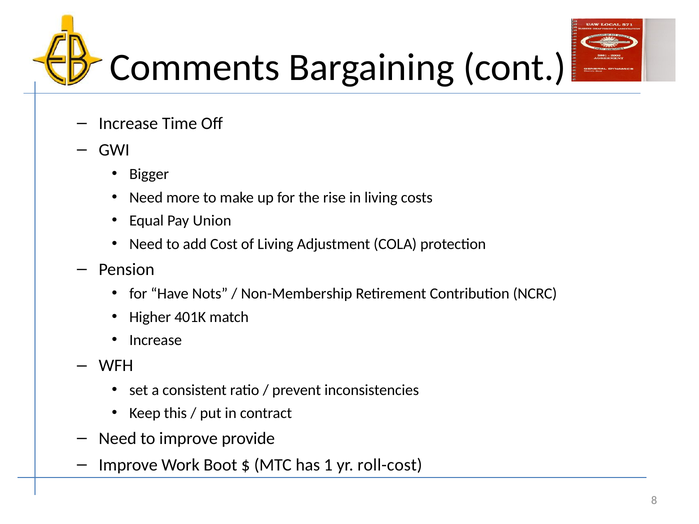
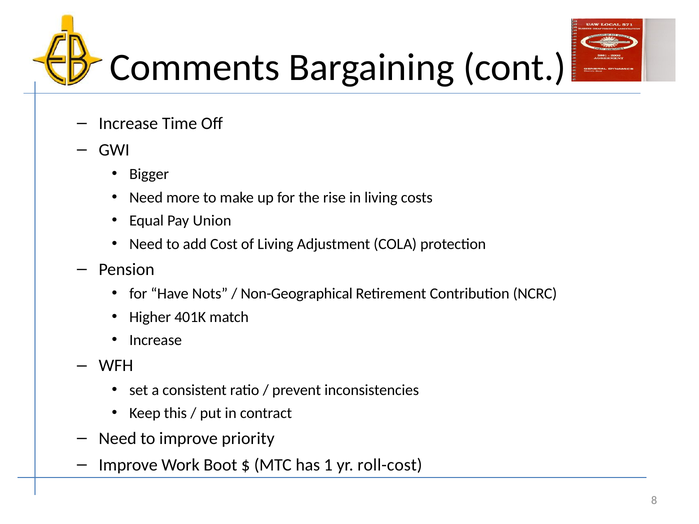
Non-Membership: Non-Membership -> Non-Geographical
provide: provide -> priority
